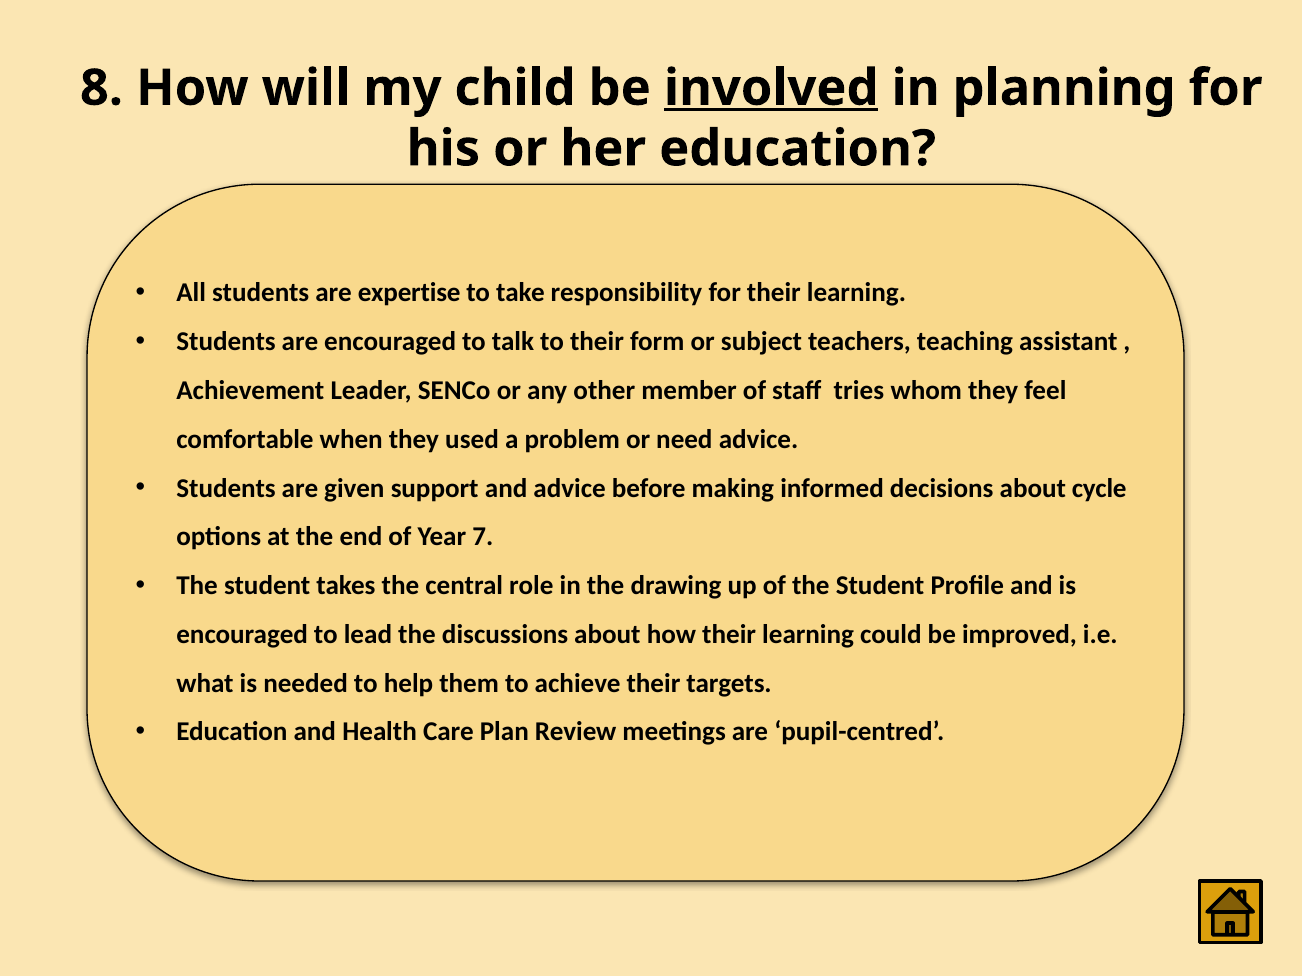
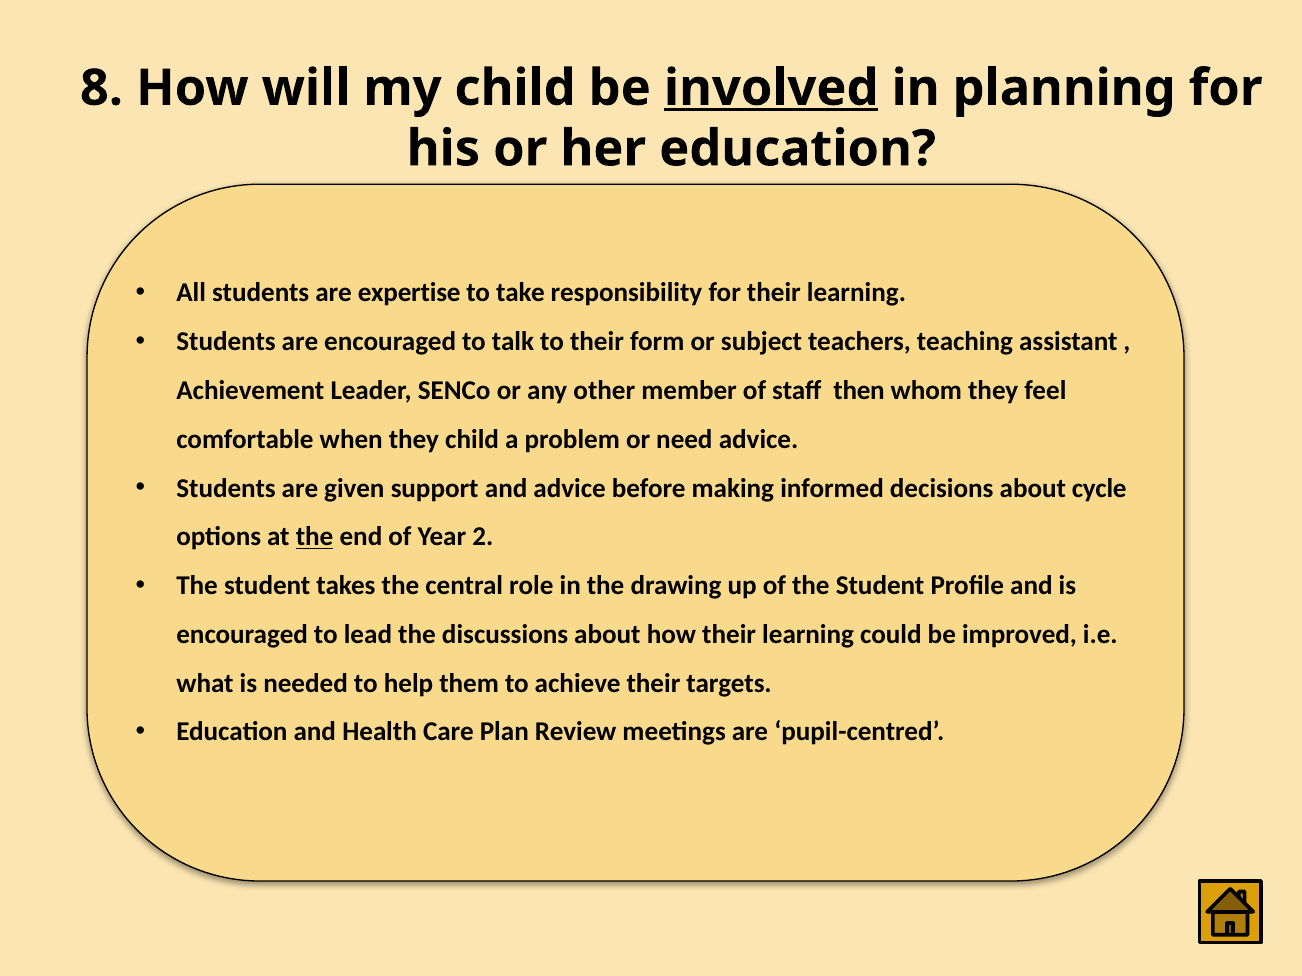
tries: tries -> then
they used: used -> child
the at (315, 537) underline: none -> present
7: 7 -> 2
